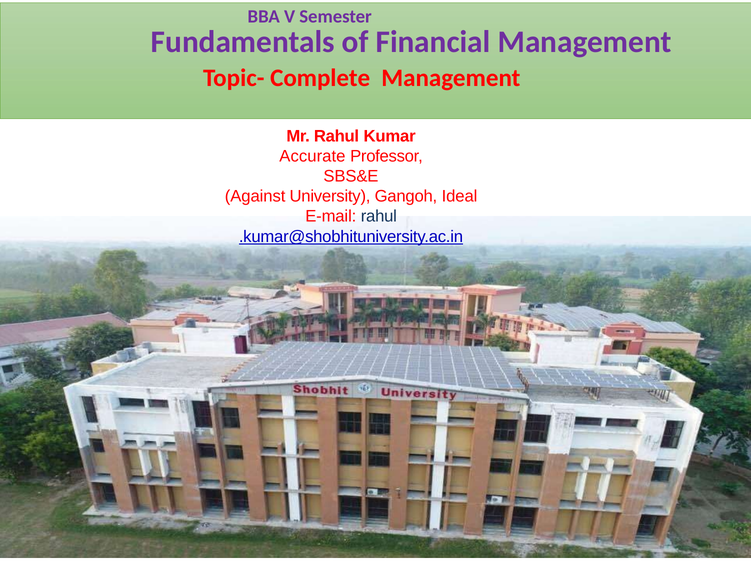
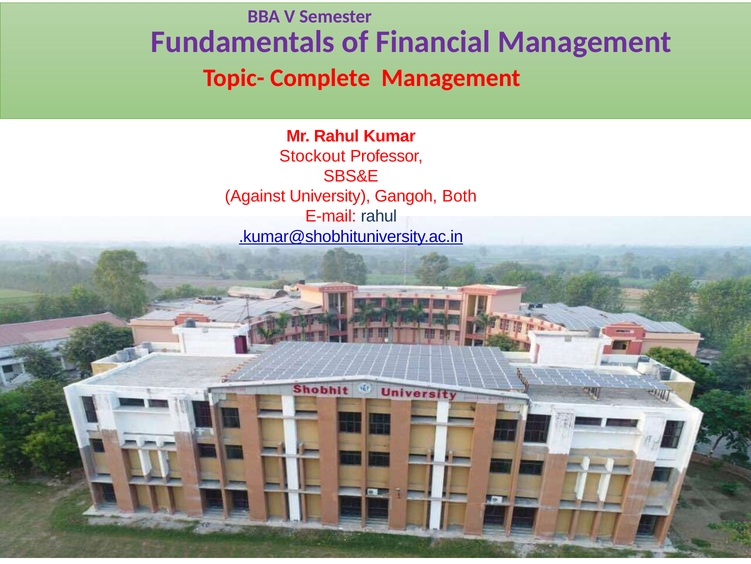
Accurate: Accurate -> Stockout
Ideal: Ideal -> Both
